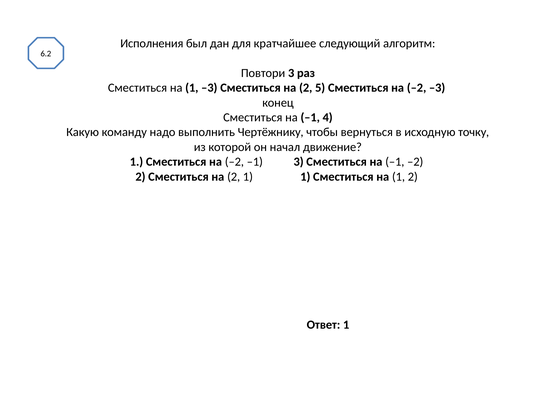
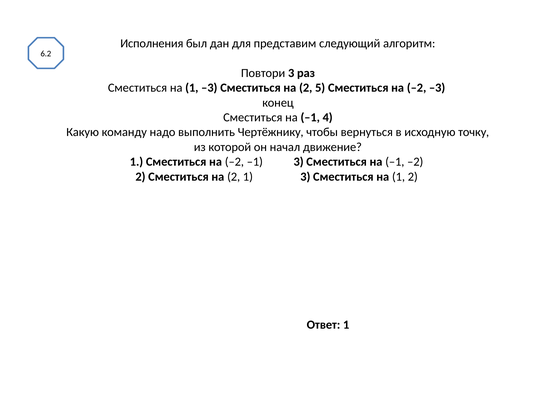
кратчайшее: кратчайшее -> представим
1 1: 1 -> 3
